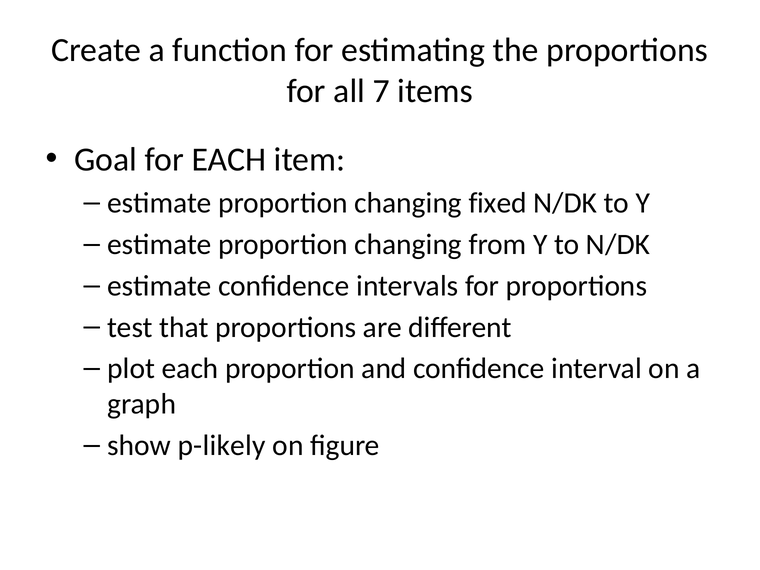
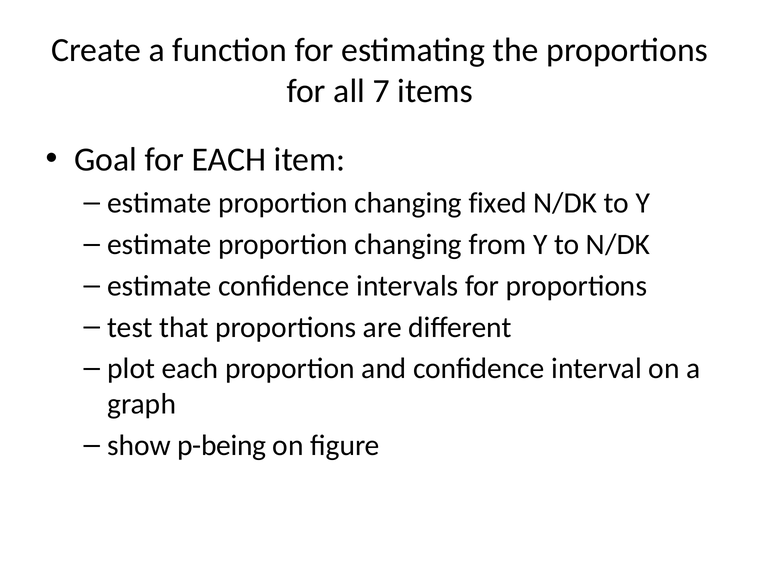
p-likely: p-likely -> p-being
